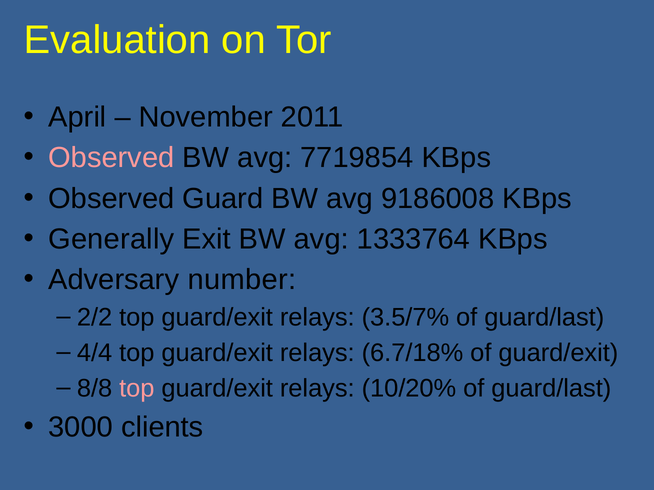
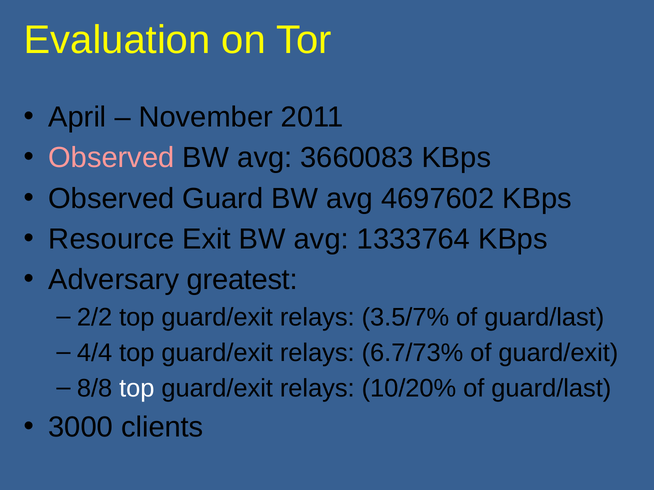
7719854: 7719854 -> 3660083
9186008: 9186008 -> 4697602
Generally: Generally -> Resource
number: number -> greatest
6.7/18%: 6.7/18% -> 6.7/73%
top at (137, 389) colour: pink -> white
